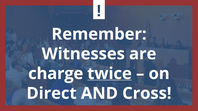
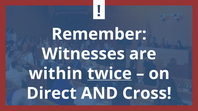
charge: charge -> within
